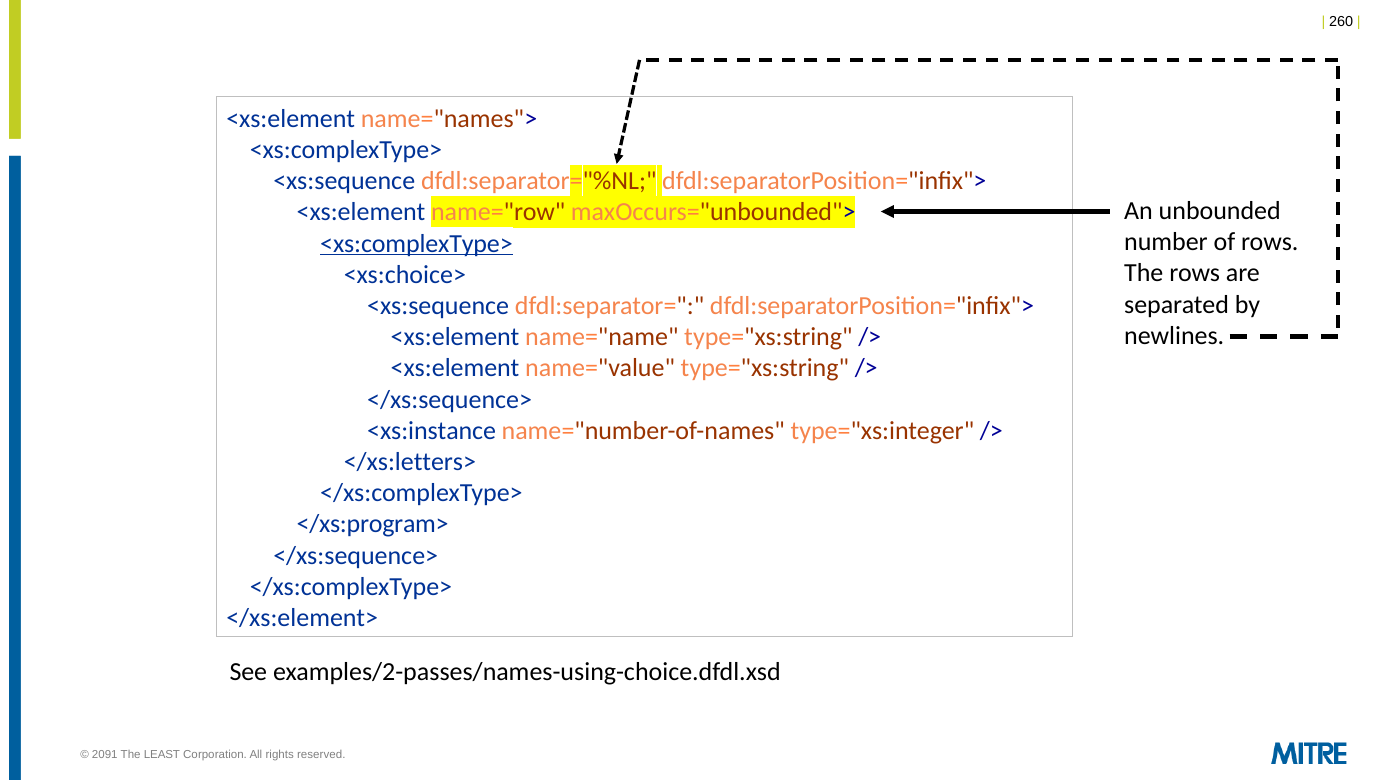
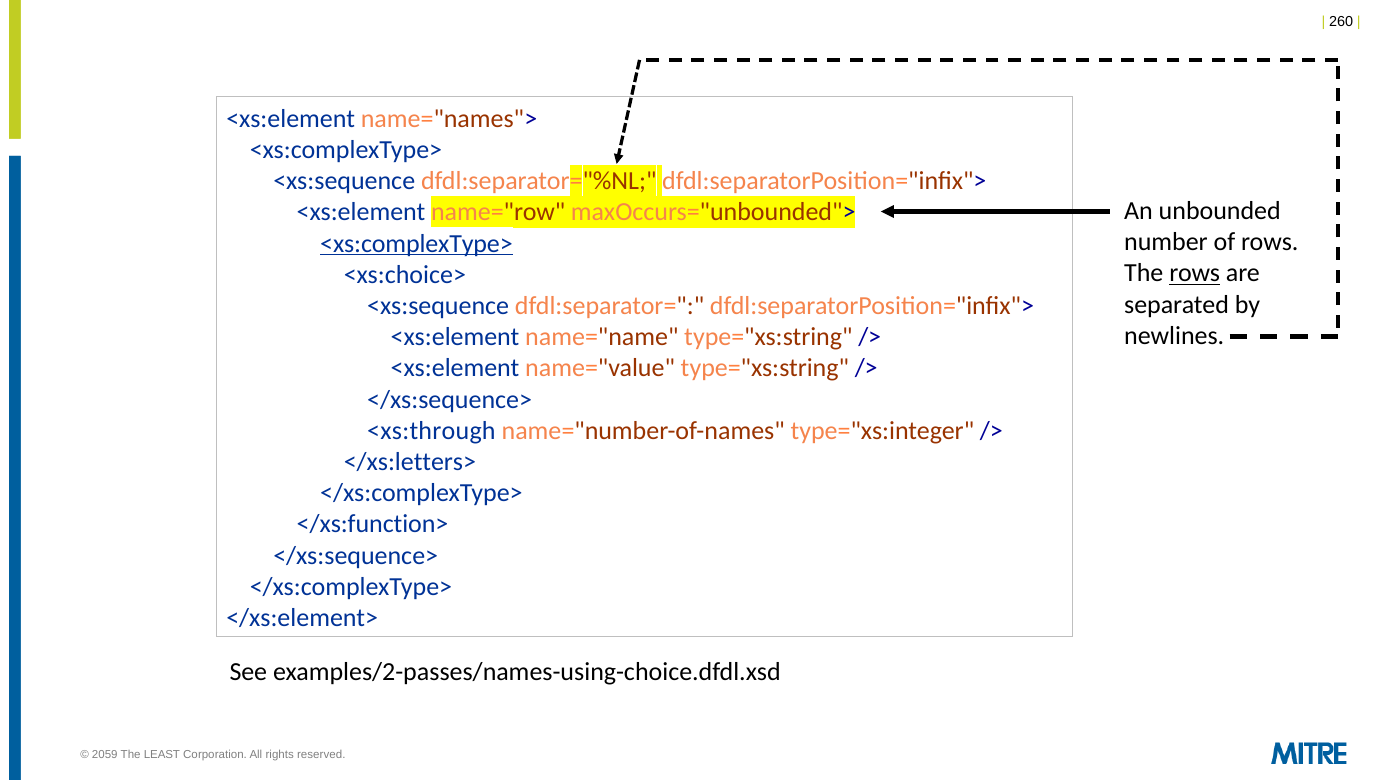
rows at (1195, 273) underline: none -> present
<xs:instance: <xs:instance -> <xs:through
</xs:program>: </xs:program> -> </xs:function>
2091: 2091 -> 2059
